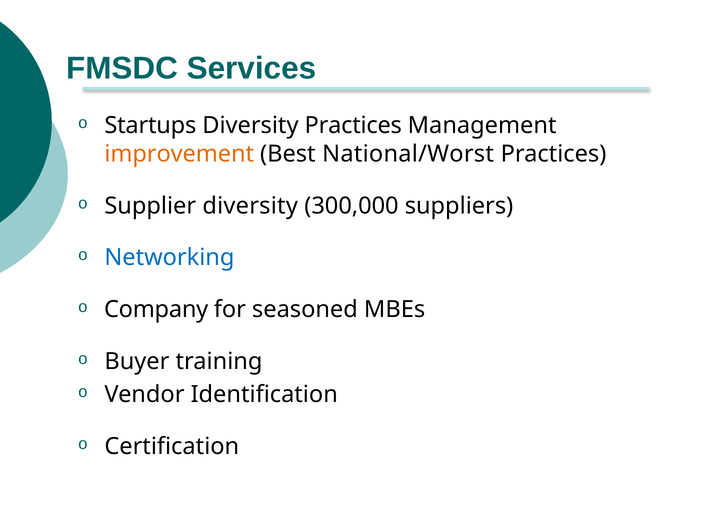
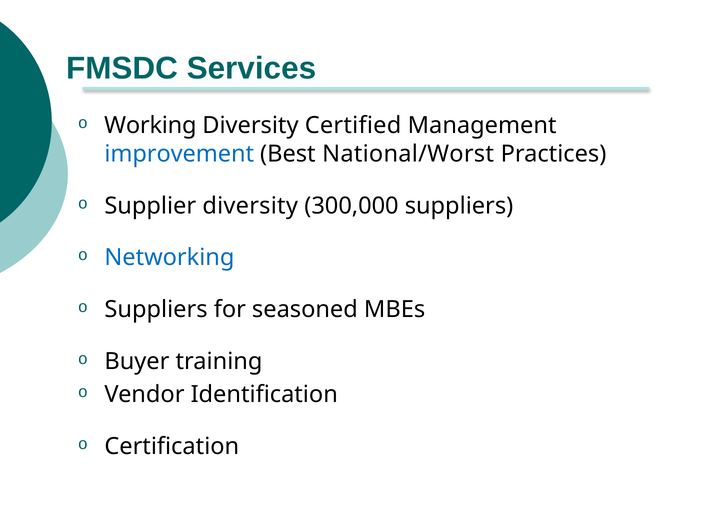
Startups: Startups -> Working
Diversity Practices: Practices -> Certified
improvement colour: orange -> blue
Company at (156, 310): Company -> Suppliers
